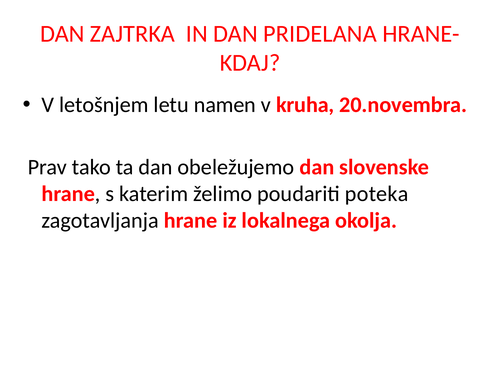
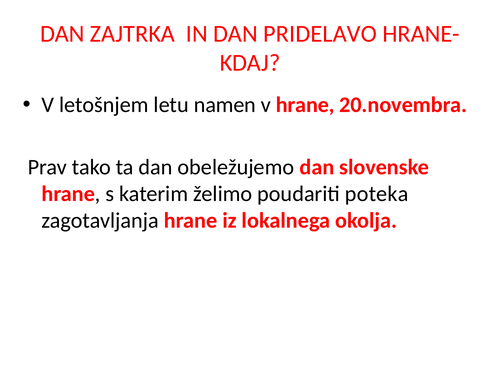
PRIDELANA: PRIDELANA -> PRIDELAVO
v kruha: kruha -> hrane
